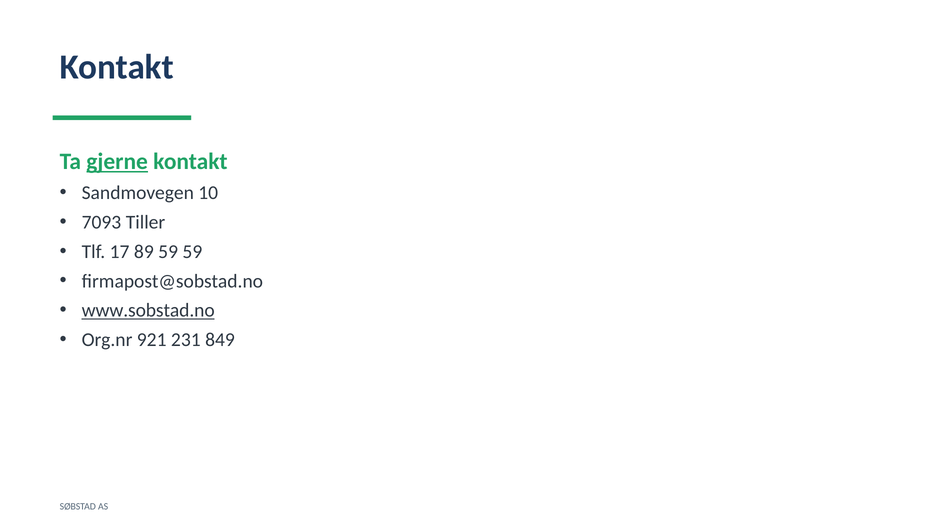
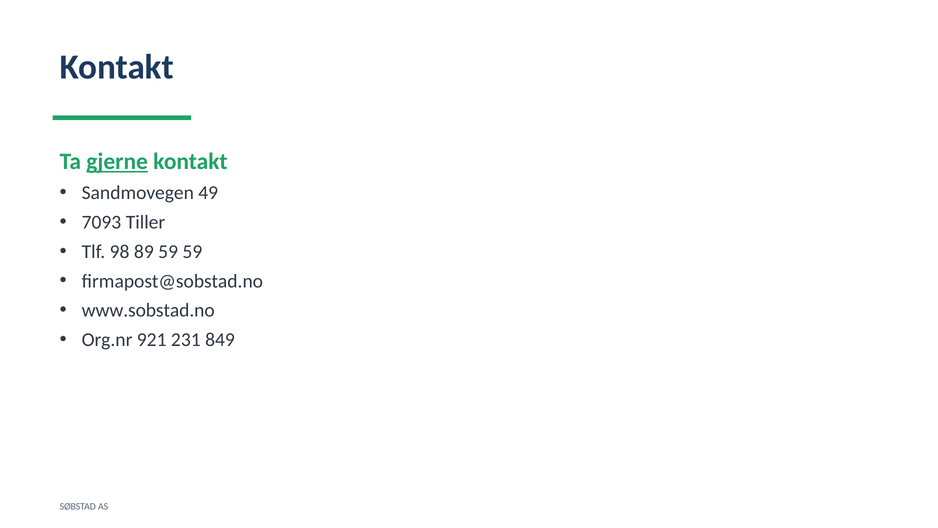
10: 10 -> 49
17: 17 -> 98
www.sobstad.no underline: present -> none
